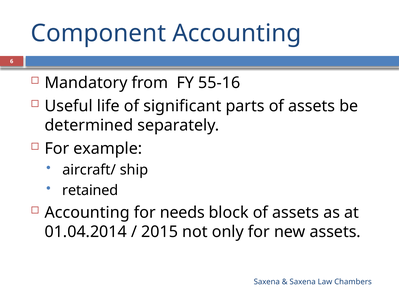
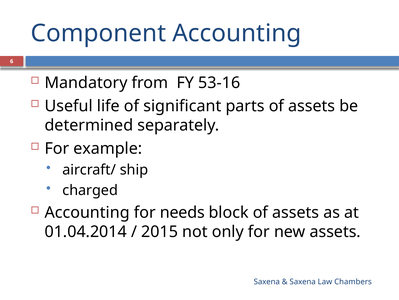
55-16: 55-16 -> 53-16
retained: retained -> charged
